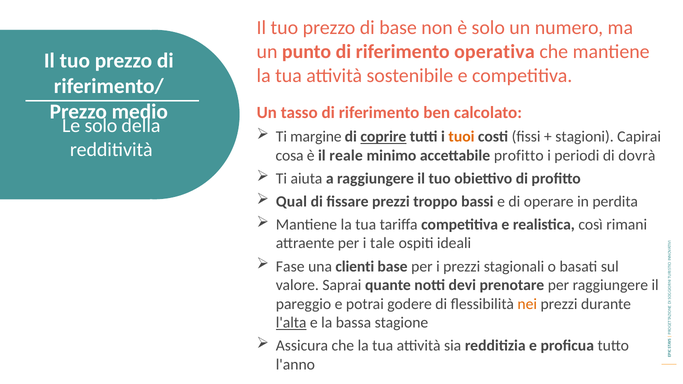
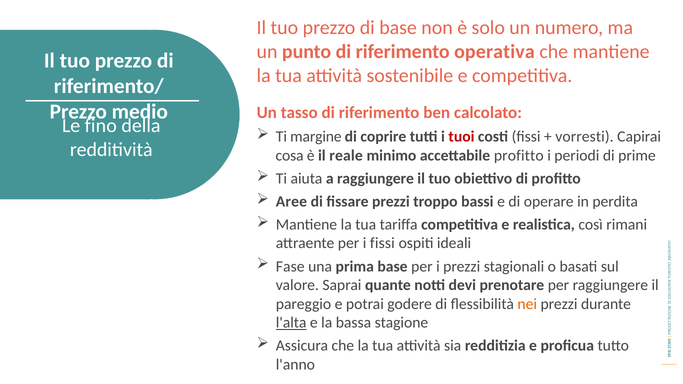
Le solo: solo -> fino
coprire underline: present -> none
tuoi colour: orange -> red
stagioni: stagioni -> vorresti
dovrà: dovrà -> prime
Qual: Qual -> Aree
i tale: tale -> fissi
clienti: clienti -> prima
